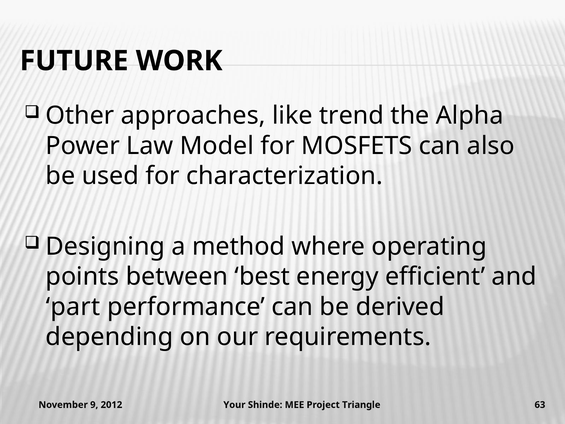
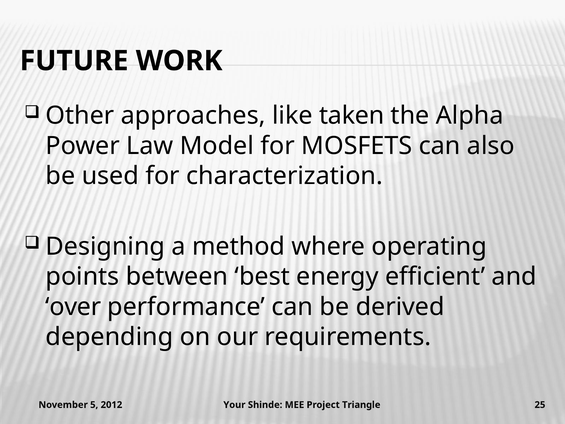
trend: trend -> taken
part: part -> over
9: 9 -> 5
63: 63 -> 25
